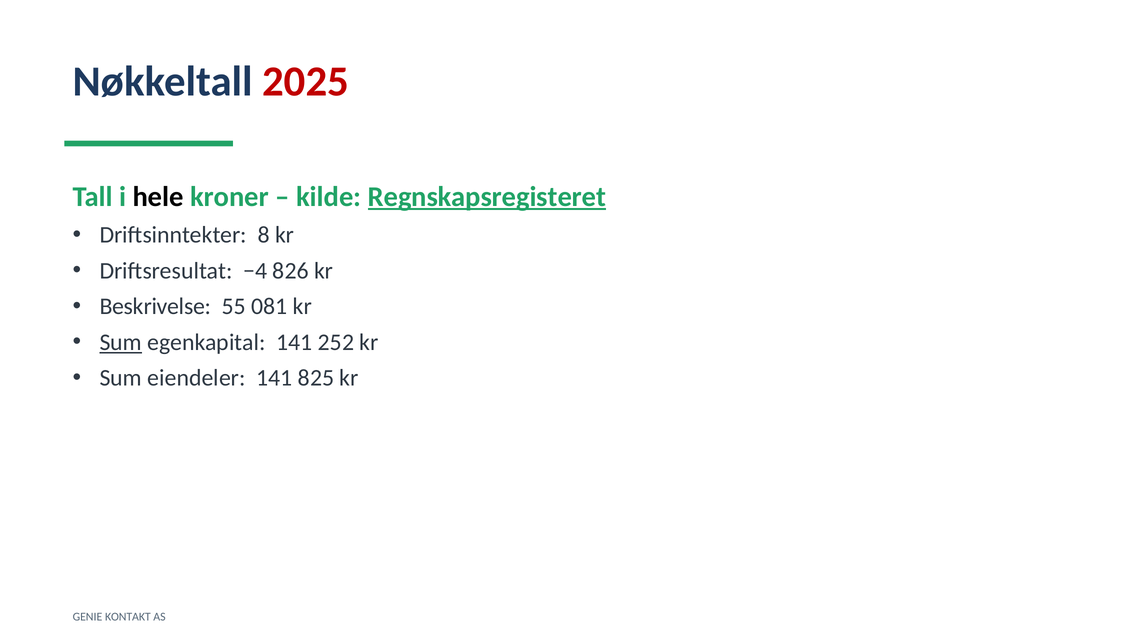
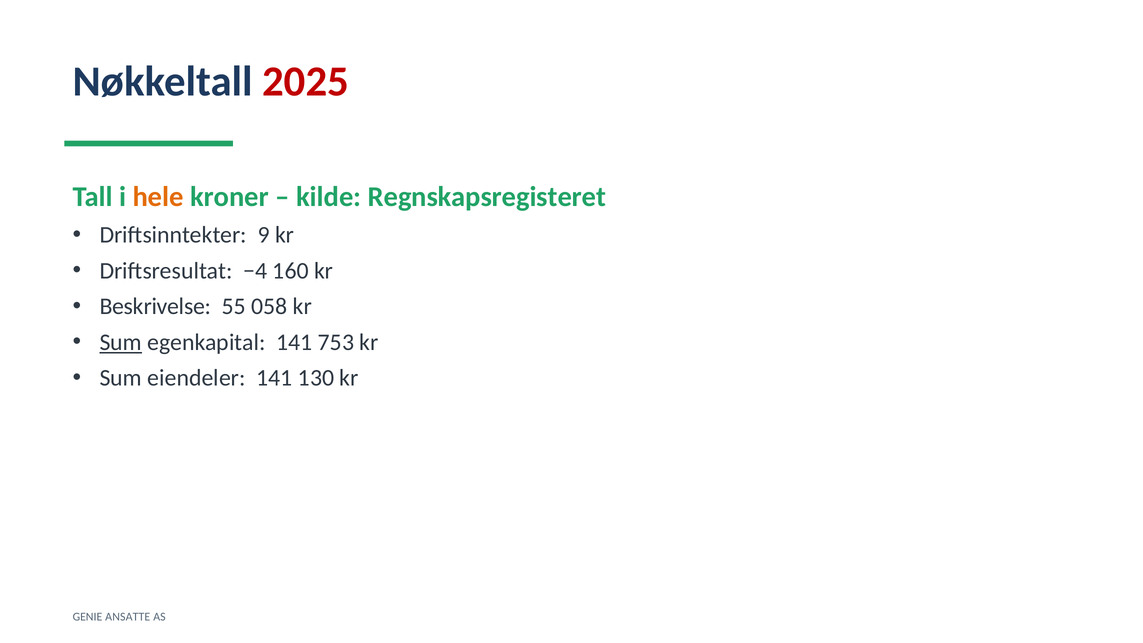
hele colour: black -> orange
Regnskapsregisteret underline: present -> none
8: 8 -> 9
826: 826 -> 160
081: 081 -> 058
252: 252 -> 753
825: 825 -> 130
KONTAKT: KONTAKT -> ANSATTE
